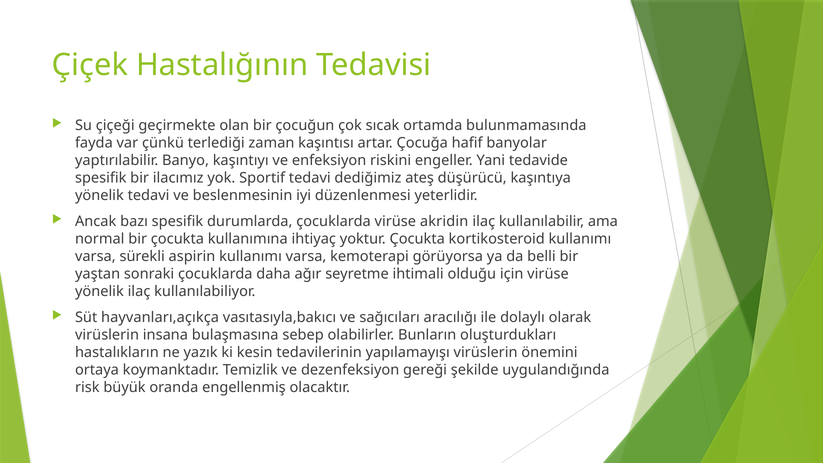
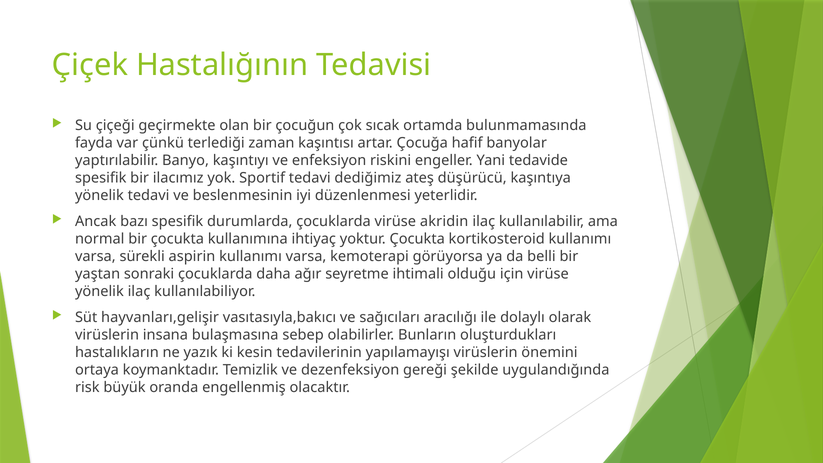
hayvanları,açıkça: hayvanları,açıkça -> hayvanları,gelişir
